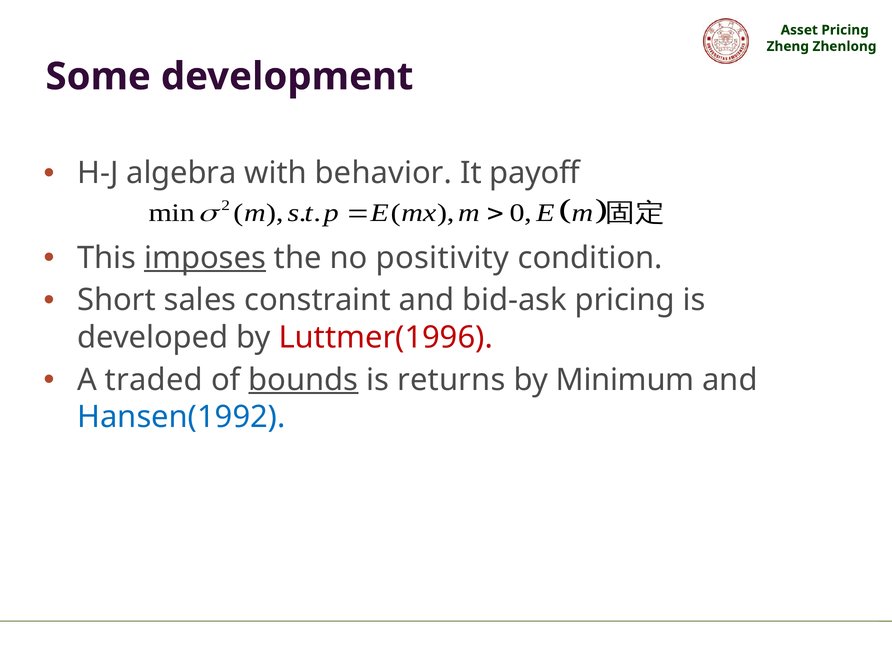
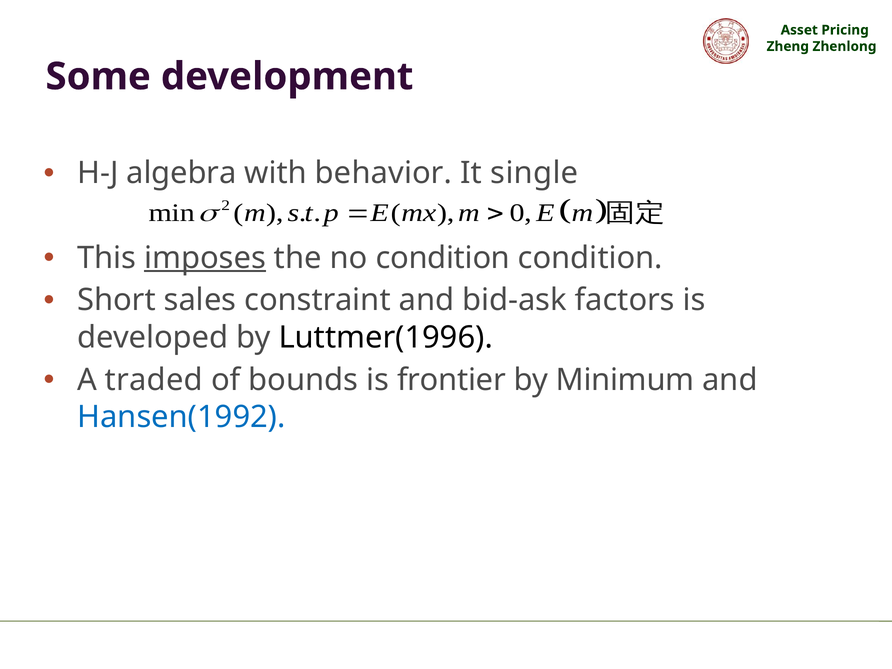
payoff: payoff -> single
no positivity: positivity -> condition
bid-ask pricing: pricing -> factors
Luttmer(1996 colour: red -> black
bounds underline: present -> none
returns: returns -> frontier
